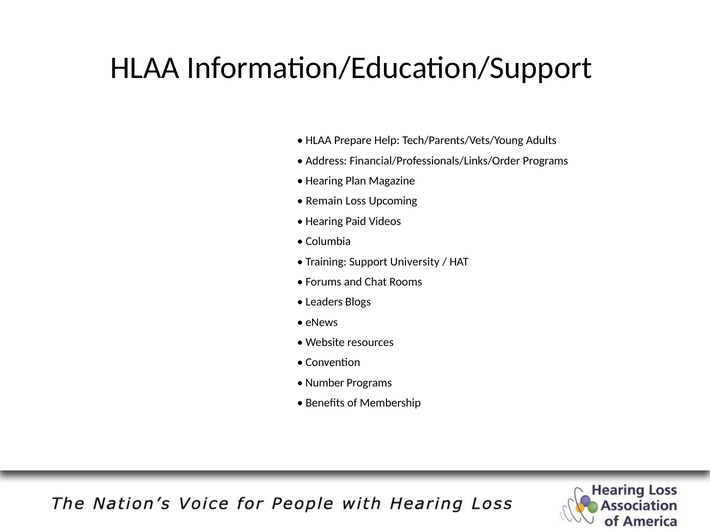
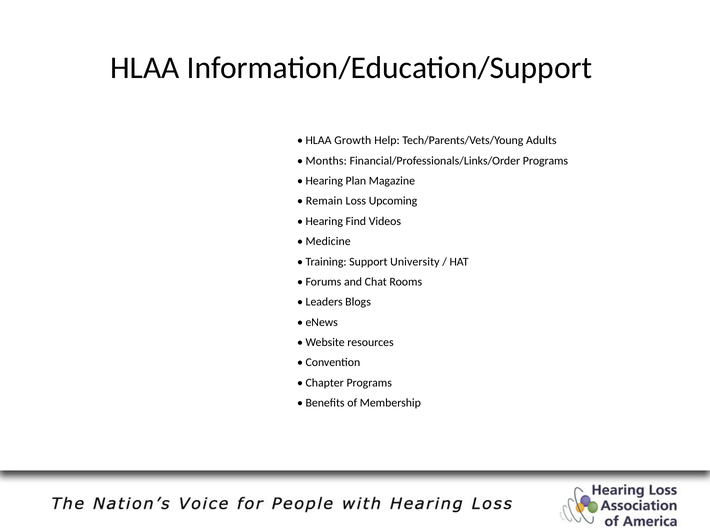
Prepare: Prepare -> Growth
Address: Address -> Months
Paid: Paid -> Find
Columbia: Columbia -> Medicine
Number: Number -> Chapter
